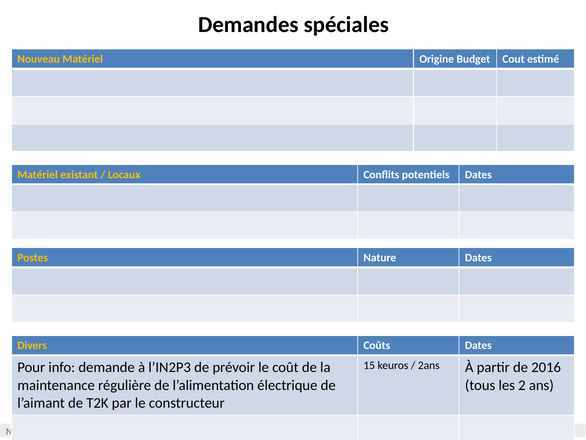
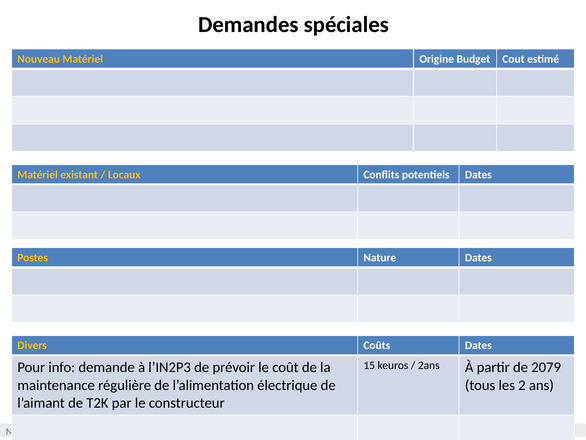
2016: 2016 -> 2079
